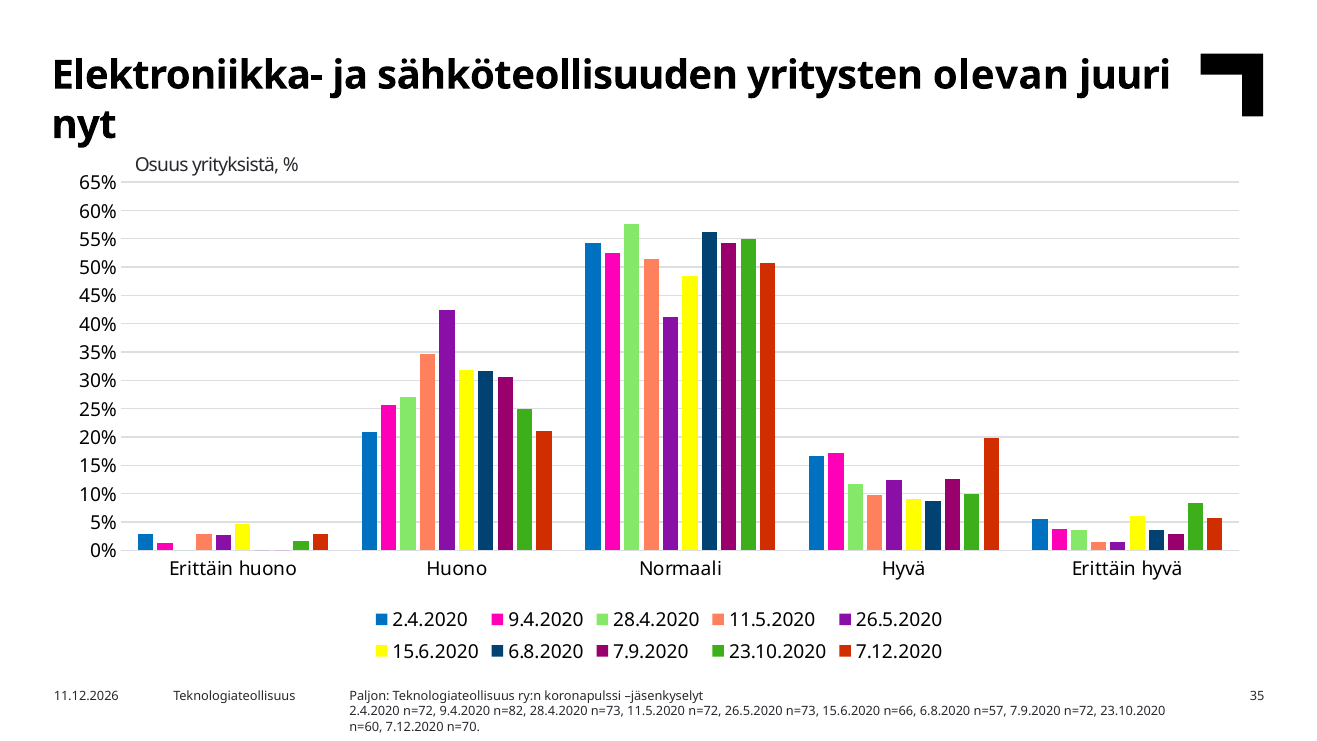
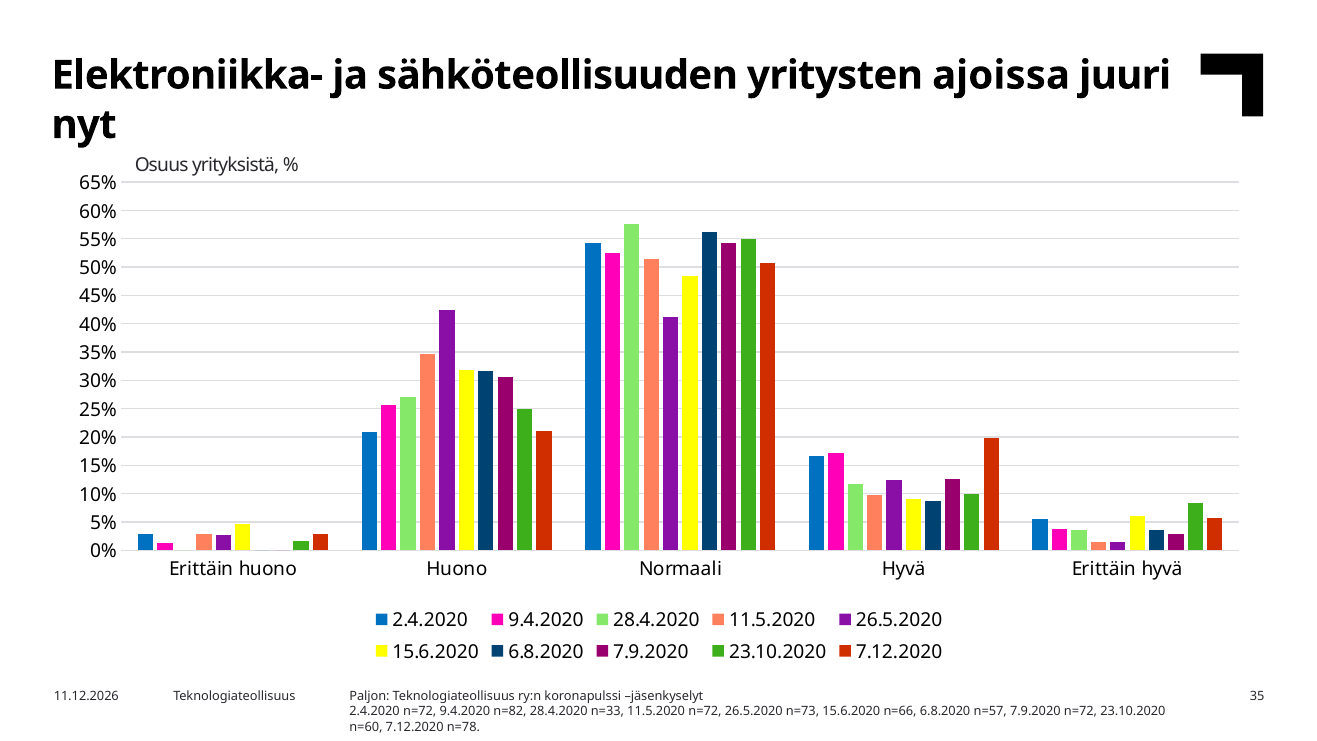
olevan: olevan -> ajoissa
28.4.2020 n=73: n=73 -> n=33
n=70: n=70 -> n=78
